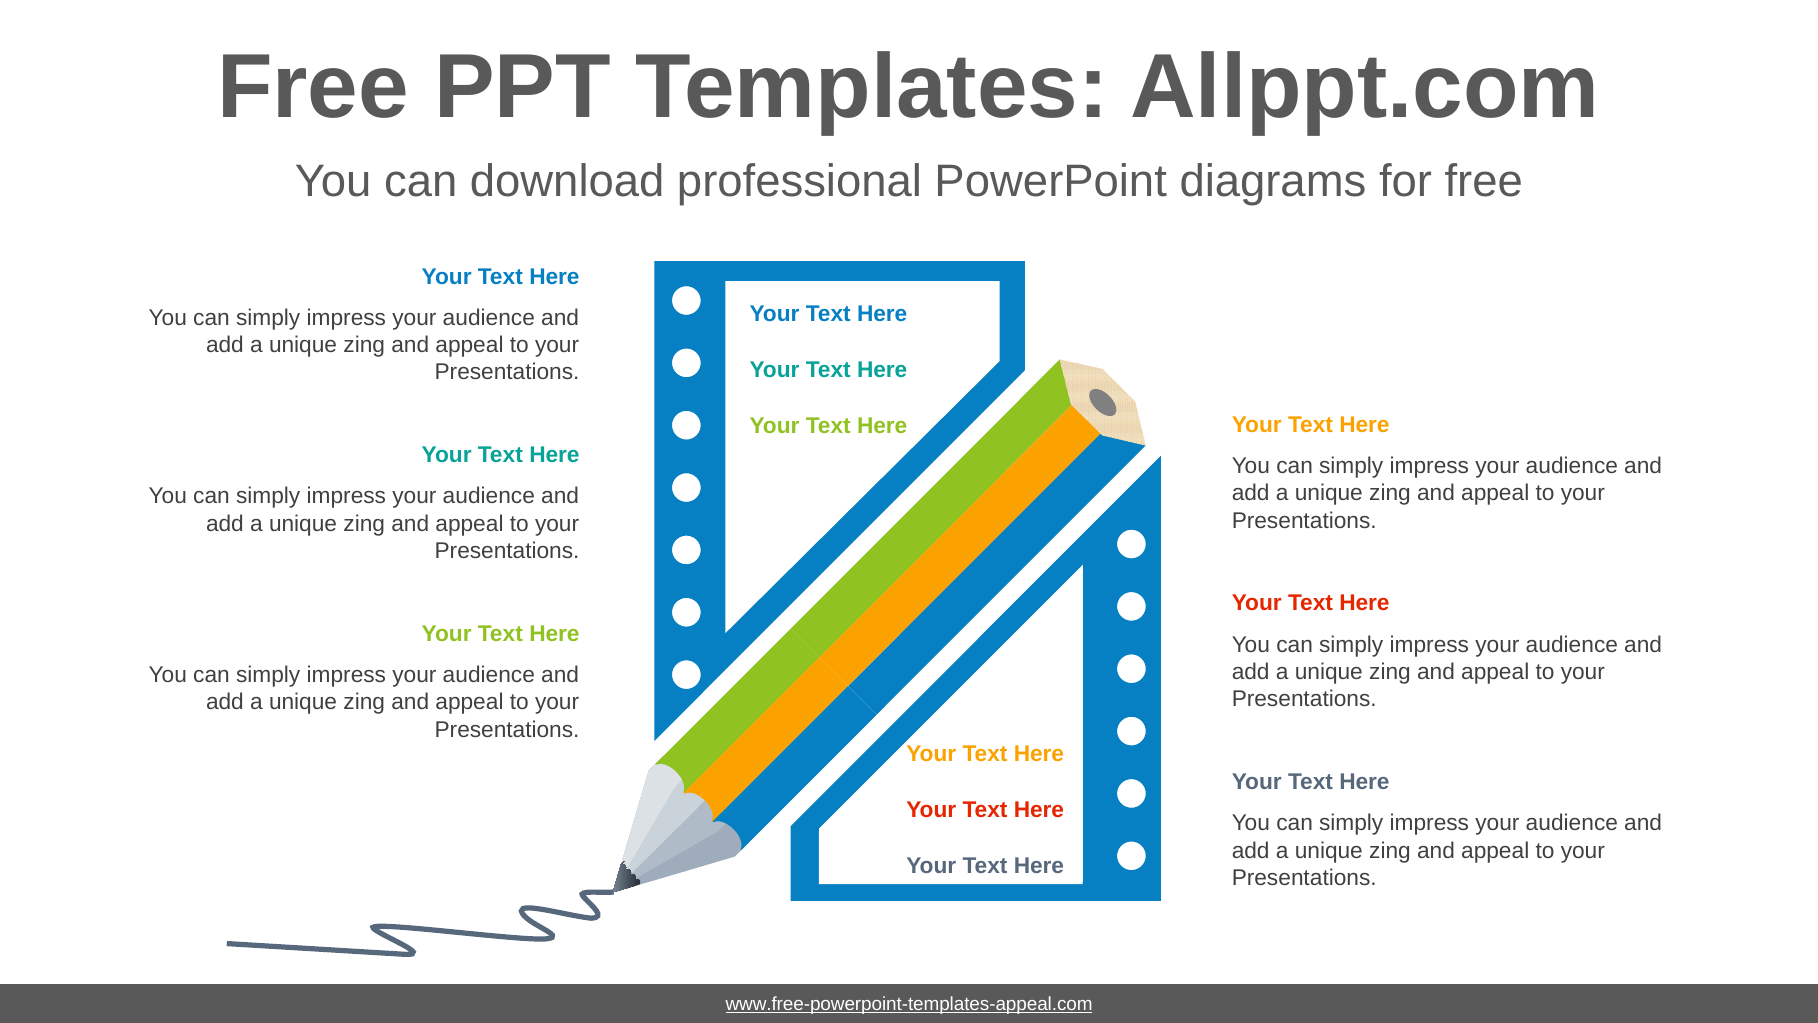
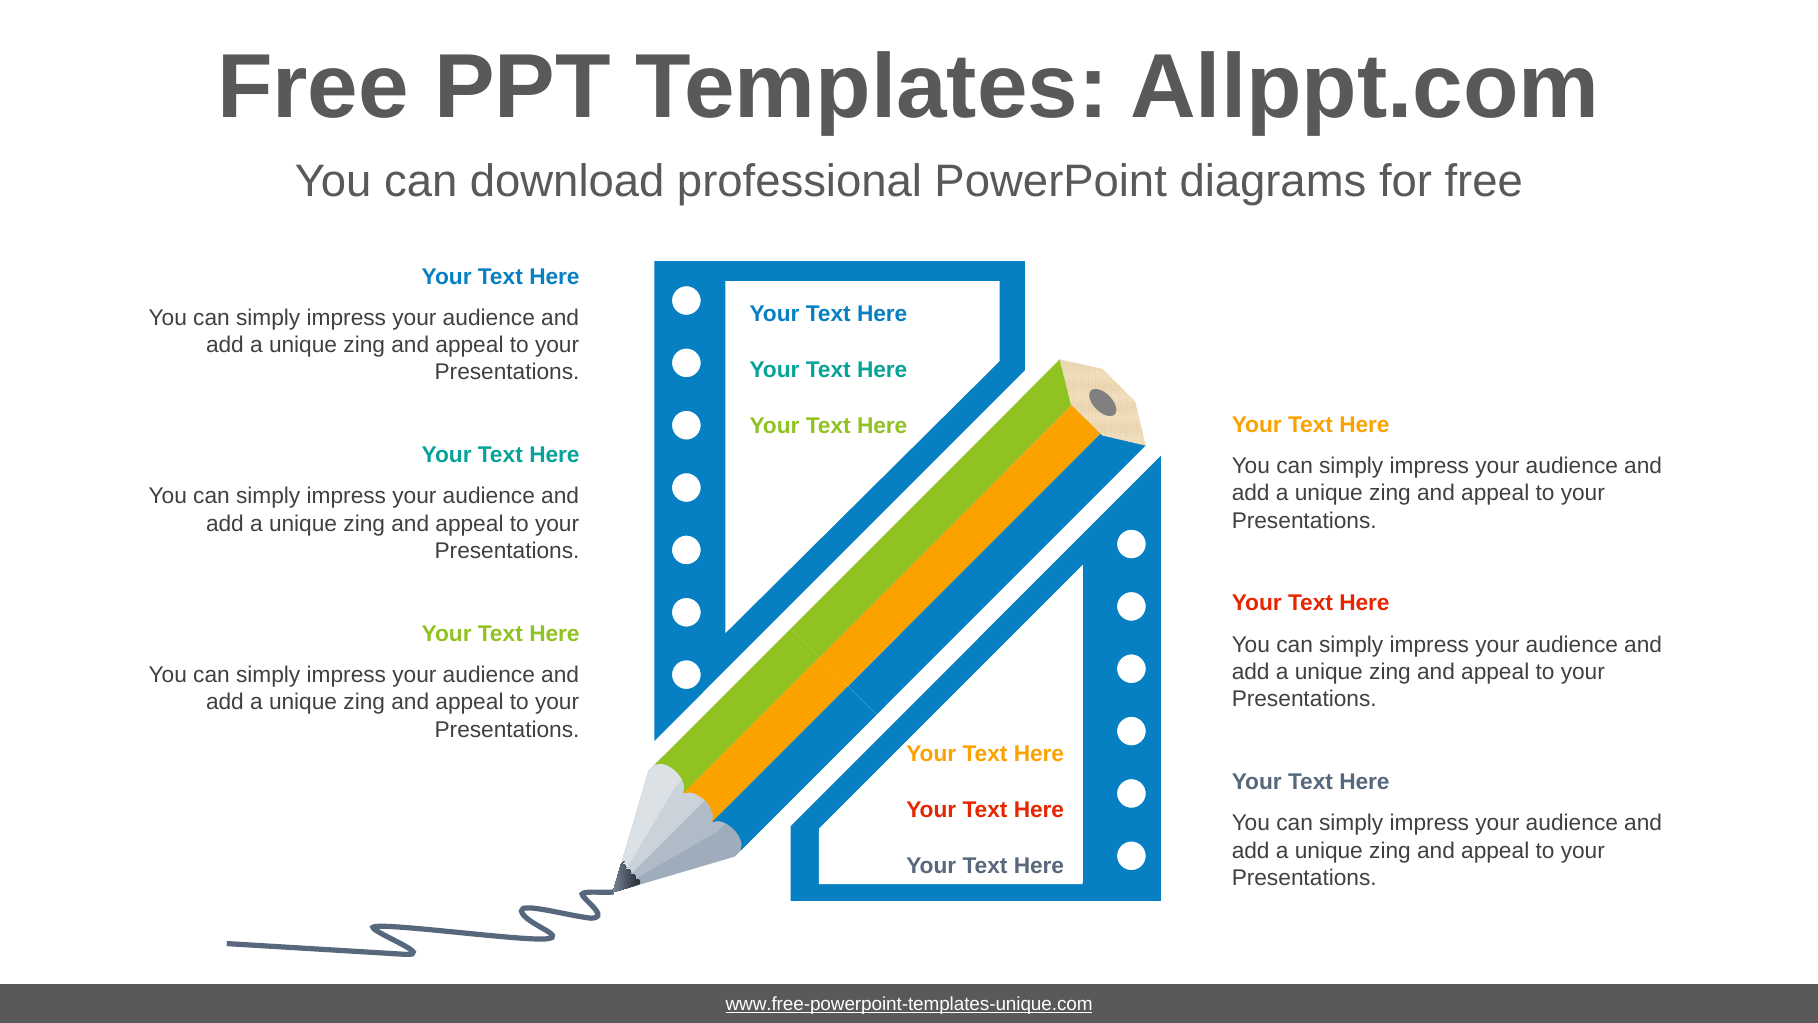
www.free-powerpoint-templates-appeal.com: www.free-powerpoint-templates-appeal.com -> www.free-powerpoint-templates-unique.com
